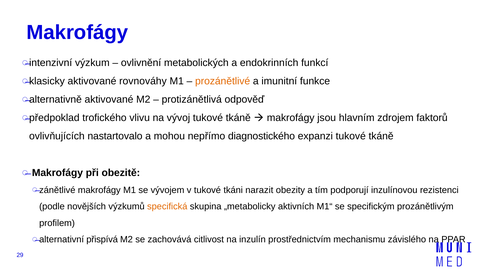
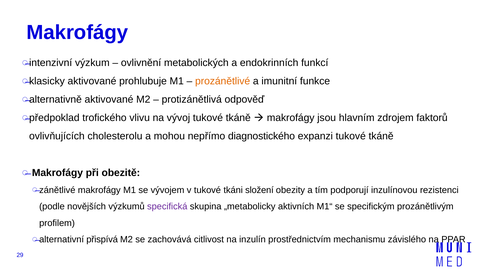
rovnováhy: rovnováhy -> prohlubuje
nastartovalo: nastartovalo -> cholesterolu
narazit: narazit -> složení
specifická colour: orange -> purple
